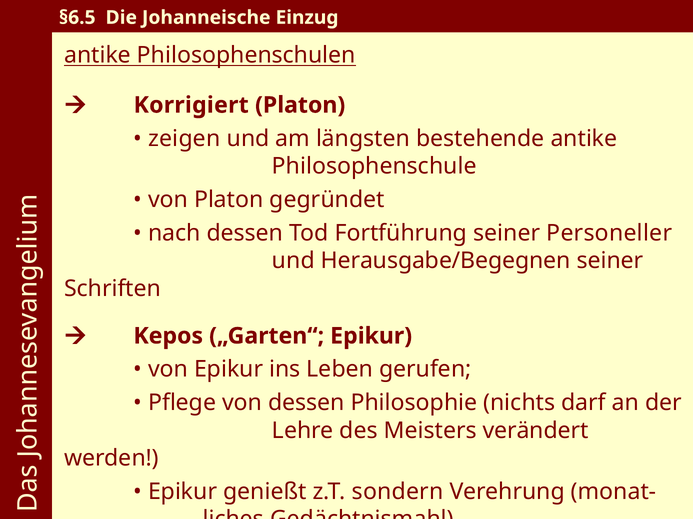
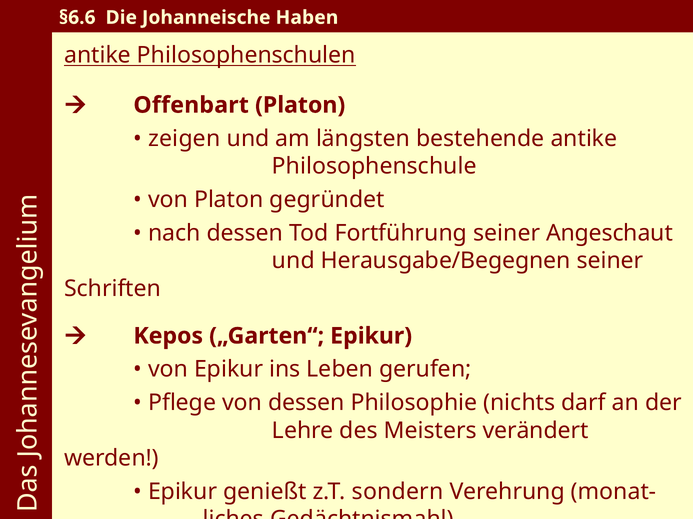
§6.5: §6.5 -> §6.6
Einzug: Einzug -> Haben
Korrigiert: Korrigiert -> Offenbart
Personeller: Personeller -> Angeschaut
